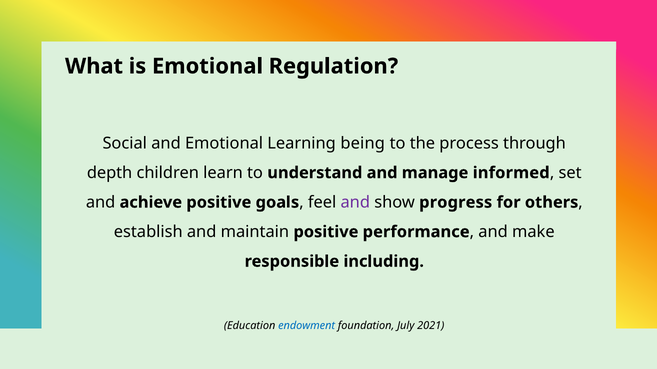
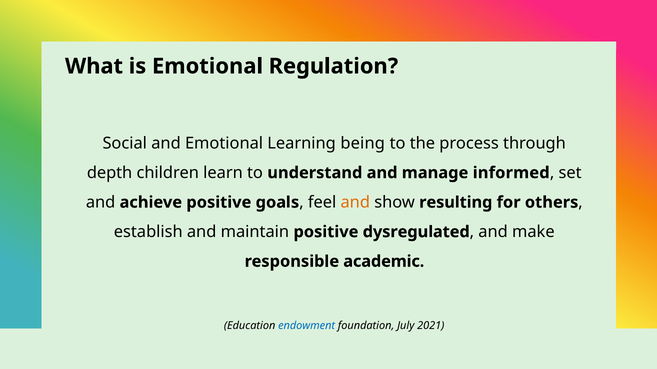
and at (355, 203) colour: purple -> orange
progress: progress -> resulting
performance: performance -> dysregulated
including: including -> academic
